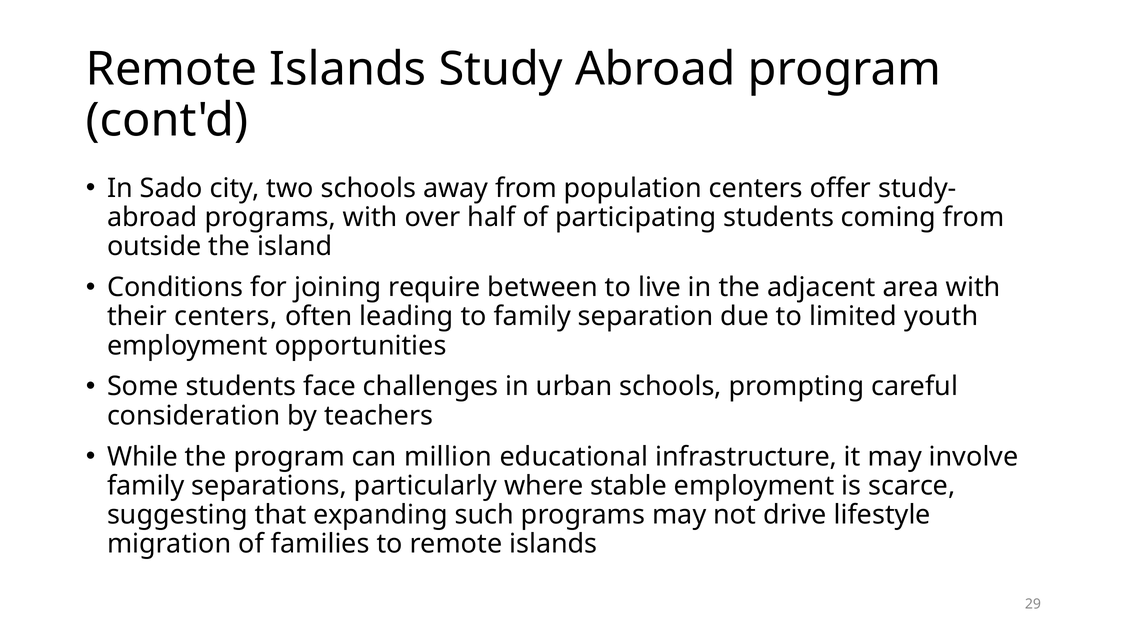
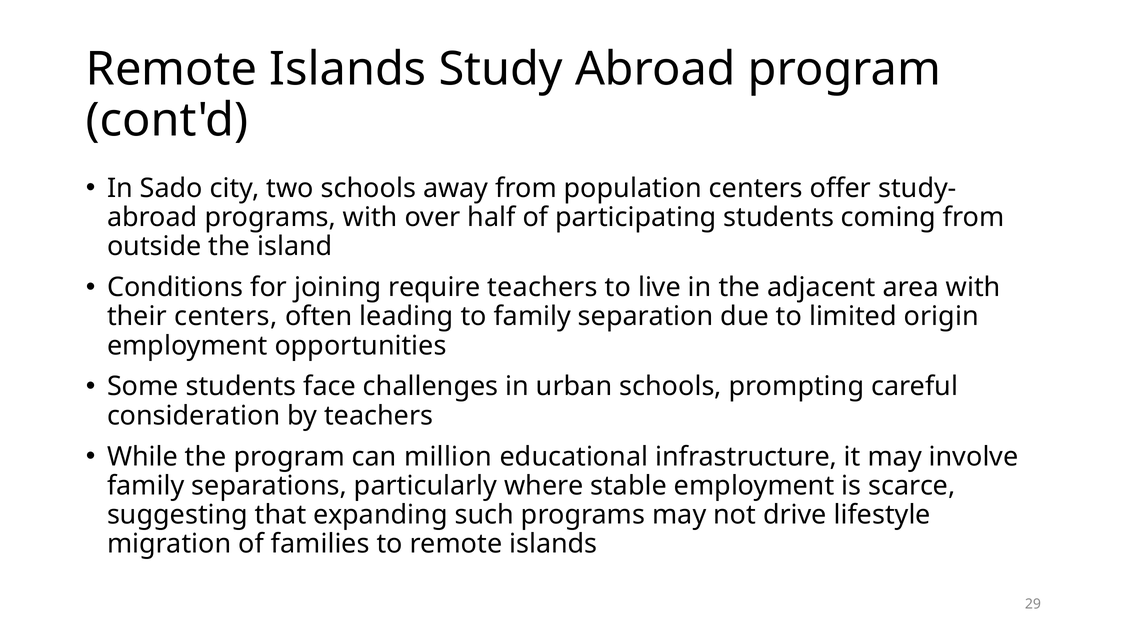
require between: between -> teachers
youth: youth -> origin
